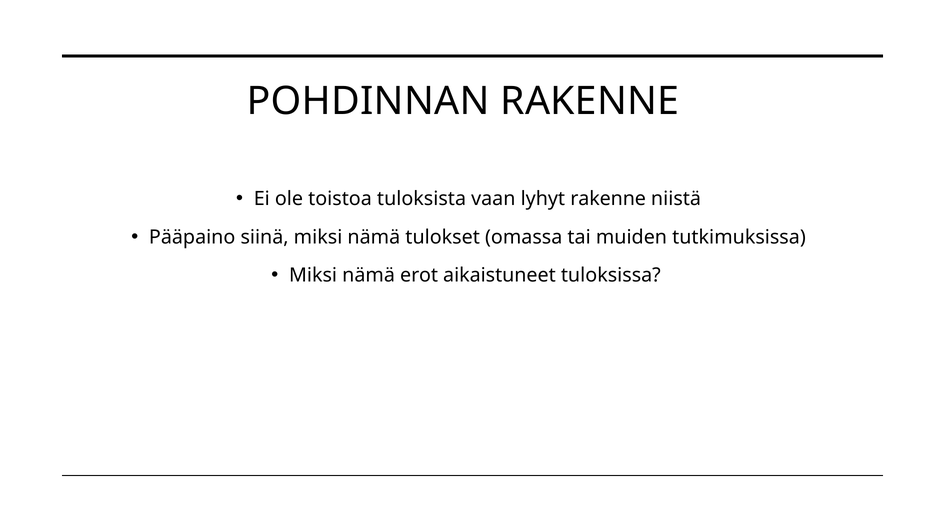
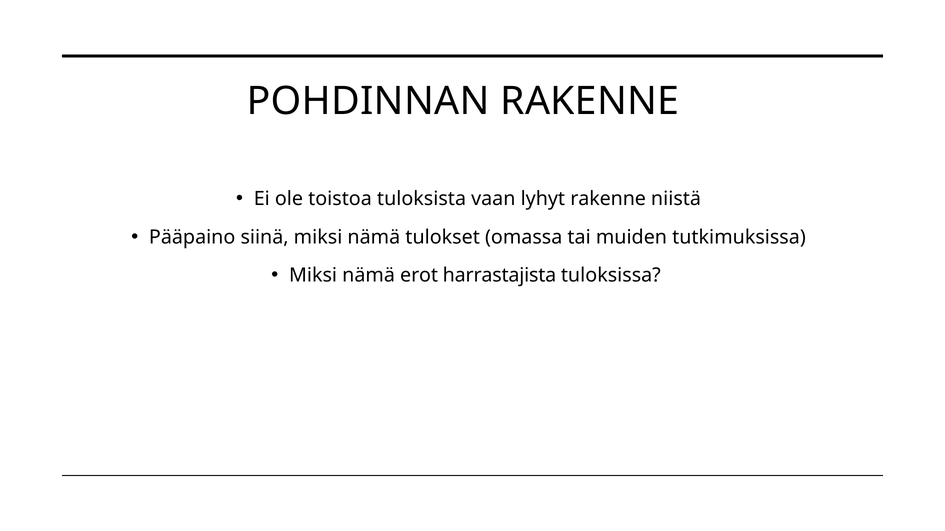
aikaistuneet: aikaistuneet -> harrastajista
